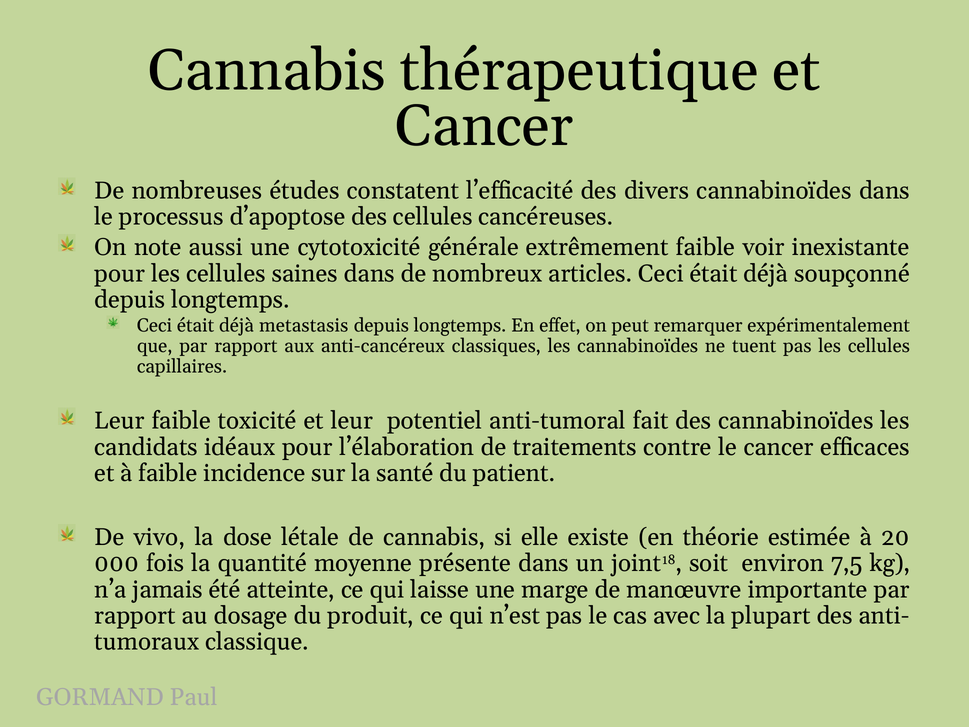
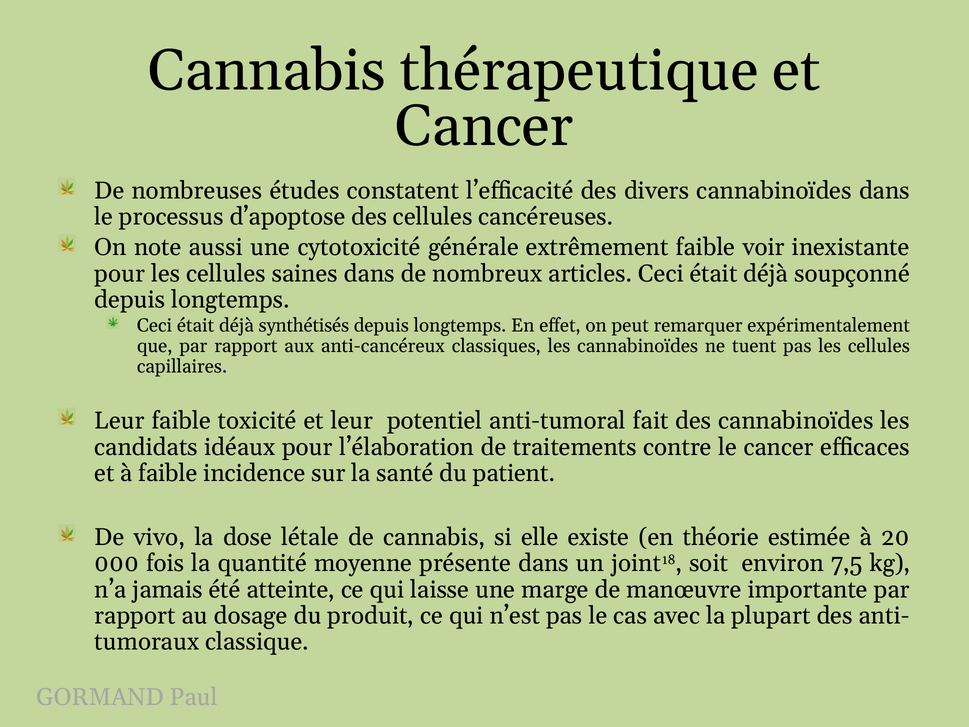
metastasis: metastasis -> synthétisés
